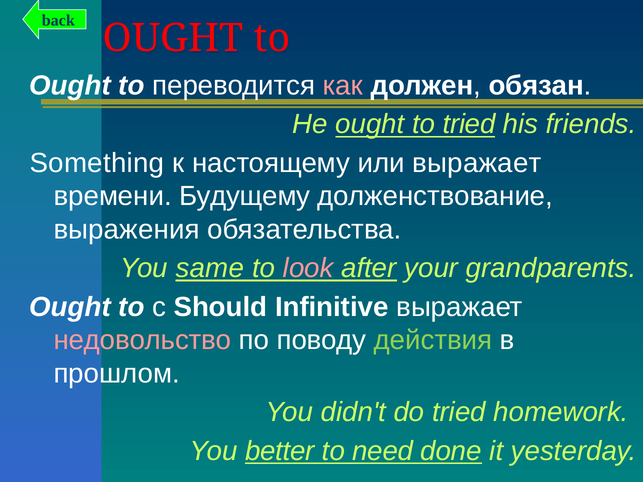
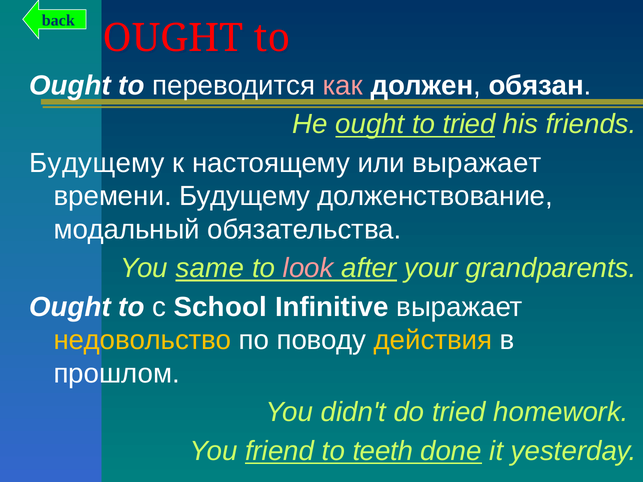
Something at (97, 163): Something -> Будущему
выражения: выражения -> модальный
Should: Should -> School
недовольство colour: pink -> yellow
действия colour: light green -> yellow
better: better -> friend
need: need -> teeth
